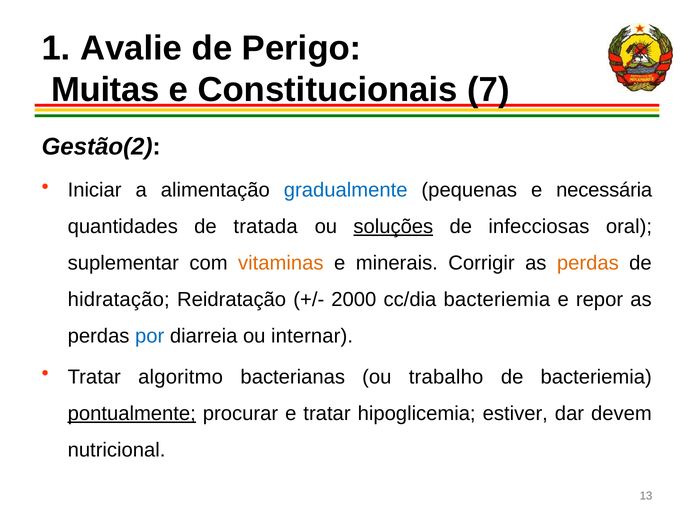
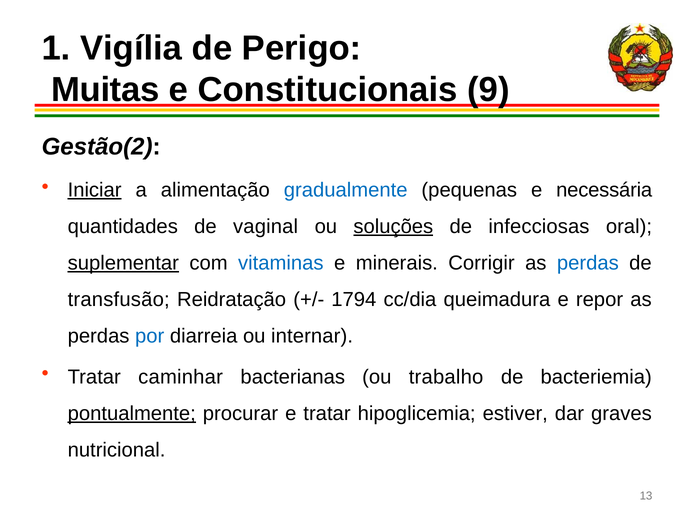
Avalie: Avalie -> Vigília
7: 7 -> 9
Iniciar underline: none -> present
tratada: tratada -> vaginal
suplementar underline: none -> present
vitaminas colour: orange -> blue
perdas at (588, 263) colour: orange -> blue
hidratação: hidratação -> transfusão
2000: 2000 -> 1794
cc/dia bacteriemia: bacteriemia -> queimadura
algoritmo: algoritmo -> caminhar
devem: devem -> graves
